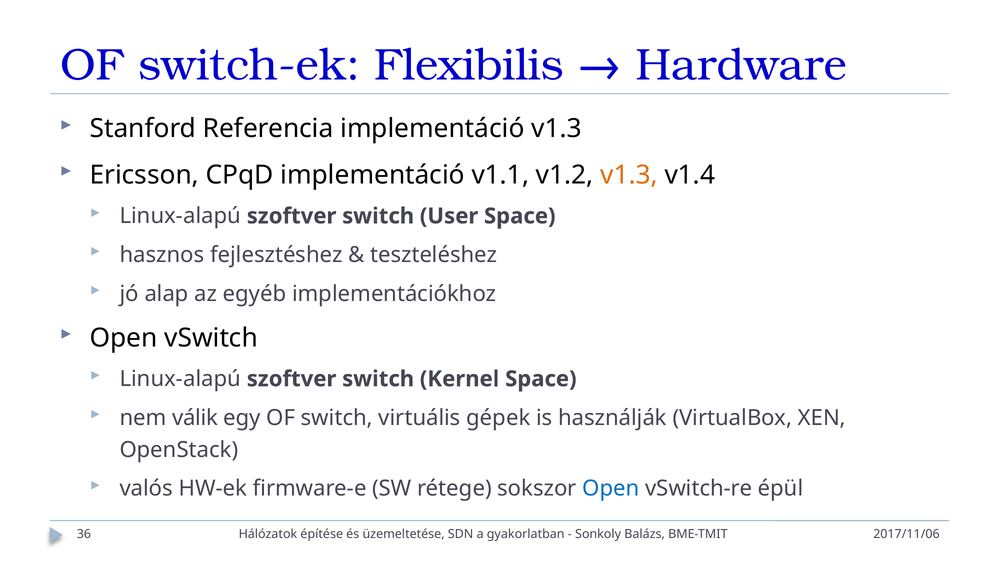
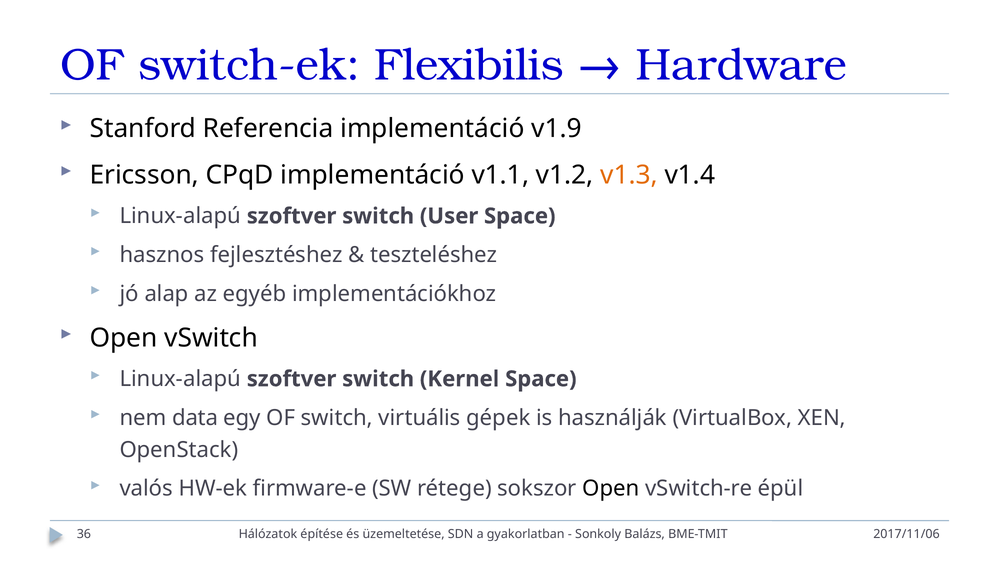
implementáció v1.3: v1.3 -> v1.9
válik: válik -> data
Open at (611, 489) colour: blue -> black
